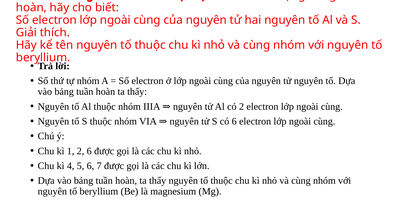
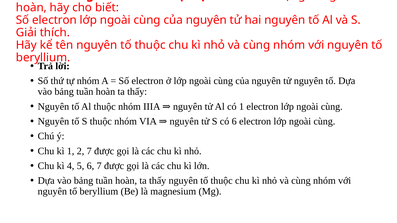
có 2: 2 -> 1
2 6: 6 -> 7
